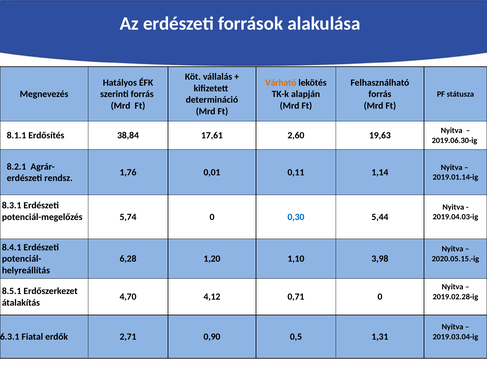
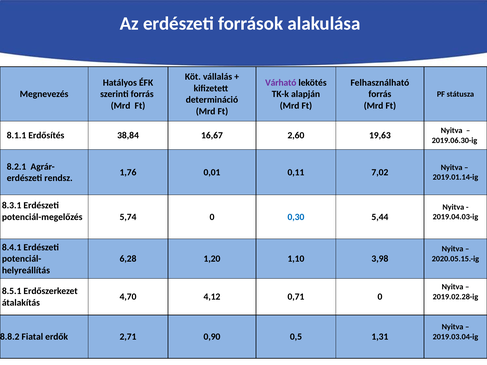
Várható colour: orange -> purple
17,61: 17,61 -> 16,67
1,14: 1,14 -> 7,02
6.3.1: 6.3.1 -> 8.8.2
